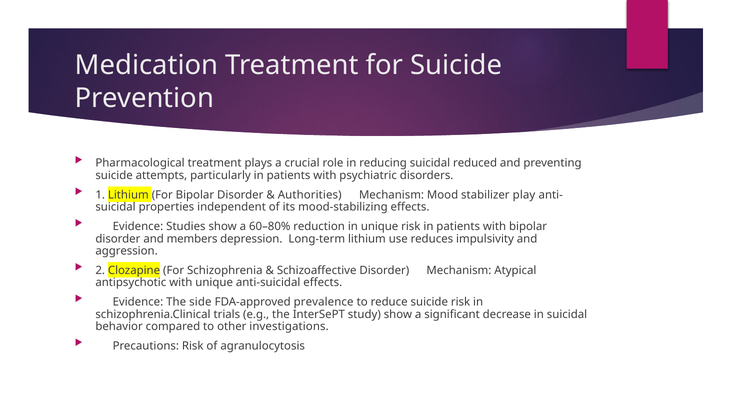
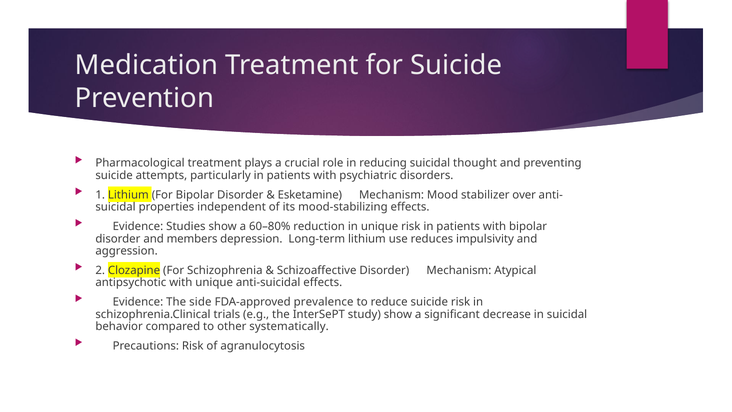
reduced: reduced -> thought
Authorities: Authorities -> Esketamine
play: play -> over
investigations: investigations -> systematically
